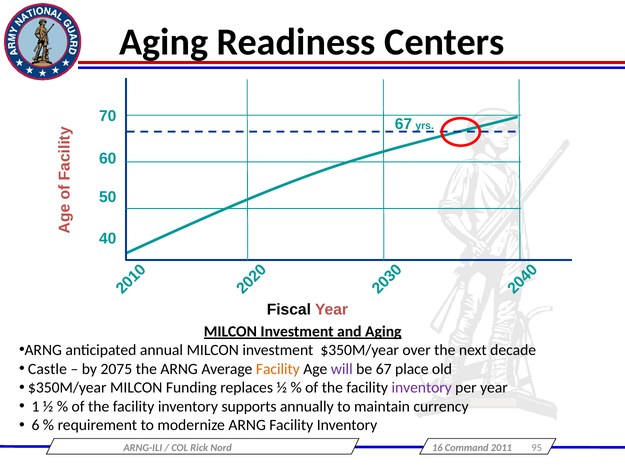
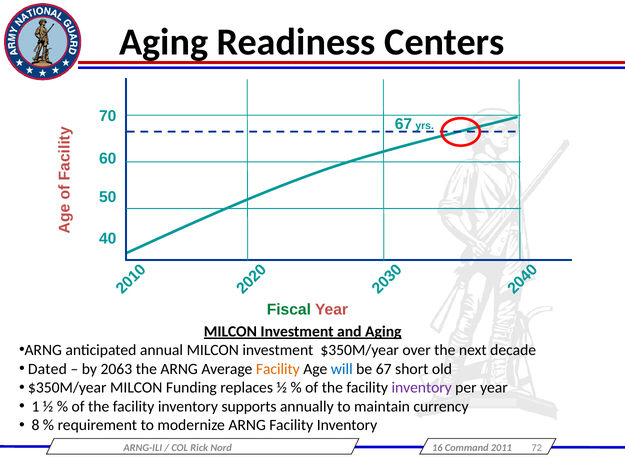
Fiscal colour: black -> green
Castle: Castle -> Dated
2075: 2075 -> 2063
will colour: purple -> blue
place: place -> short
6: 6 -> 8
95: 95 -> 72
